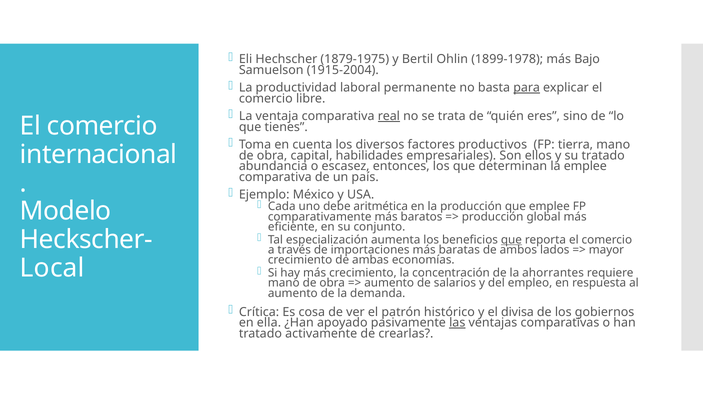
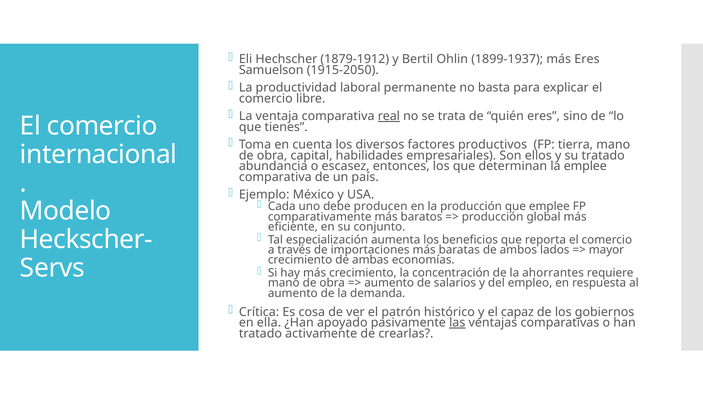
1879-1975: 1879-1975 -> 1879-1912
1899-1978: 1899-1978 -> 1899-1937
más Bajo: Bajo -> Eres
1915-2004: 1915-2004 -> 1915-2050
para underline: present -> none
aritmética: aritmética -> producen
que at (511, 240) underline: present -> none
Local: Local -> Servs
divisa: divisa -> capaz
